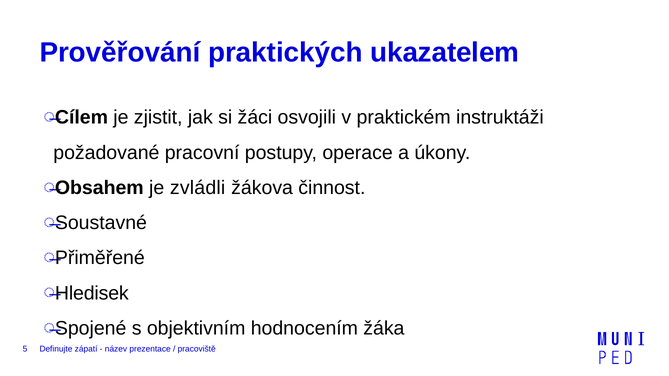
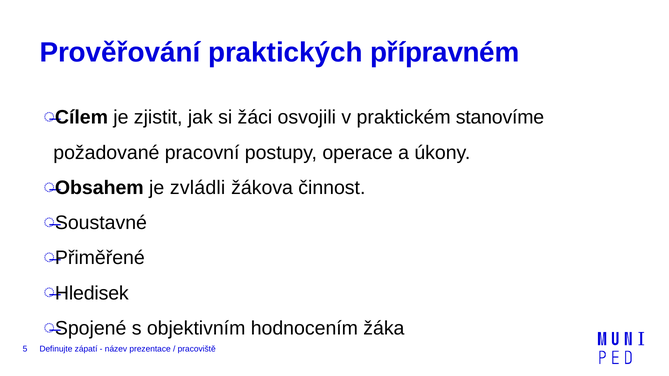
ukazatelem: ukazatelem -> přípravném
instruktáži: instruktáži -> stanovíme
